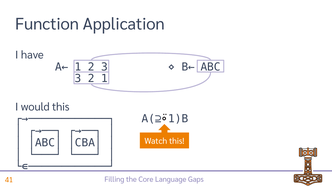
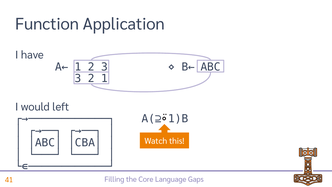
would this: this -> left
